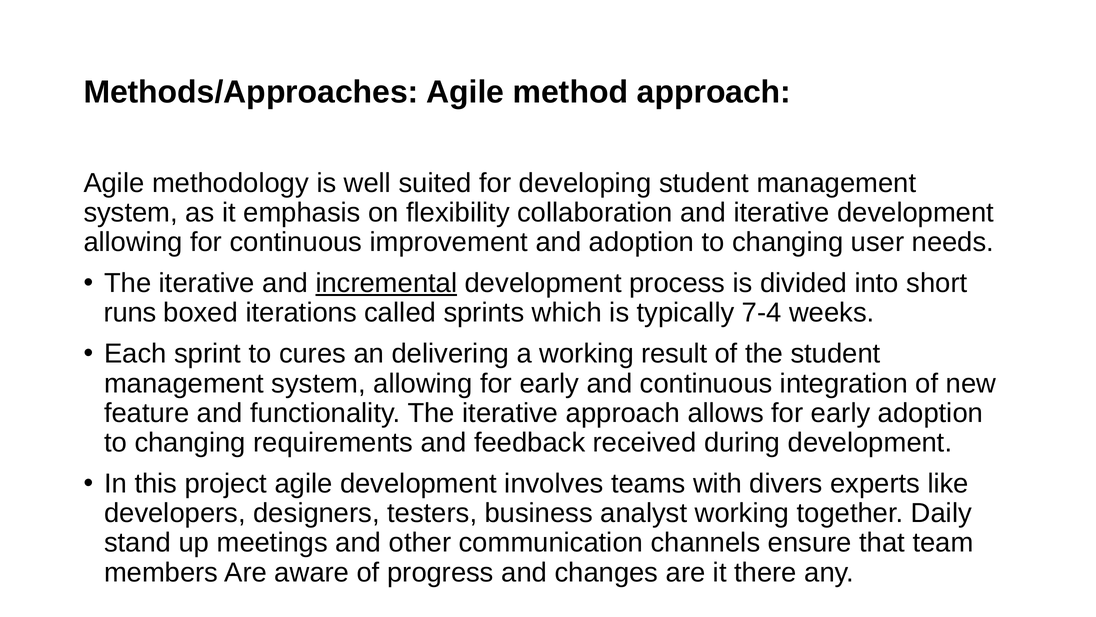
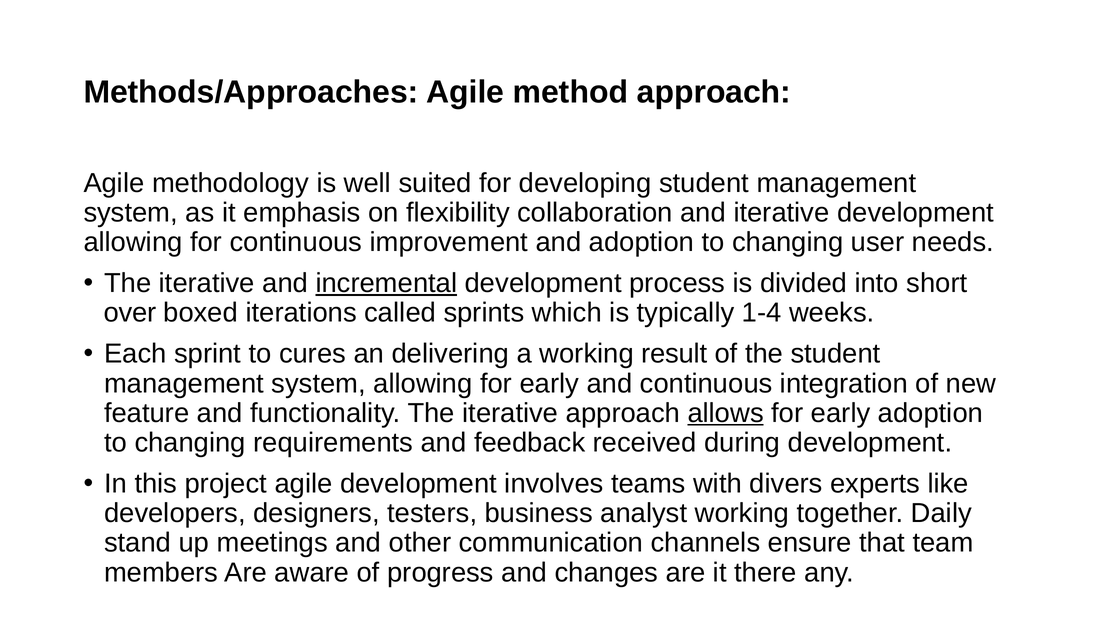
runs: runs -> over
7-4: 7-4 -> 1-4
allows underline: none -> present
